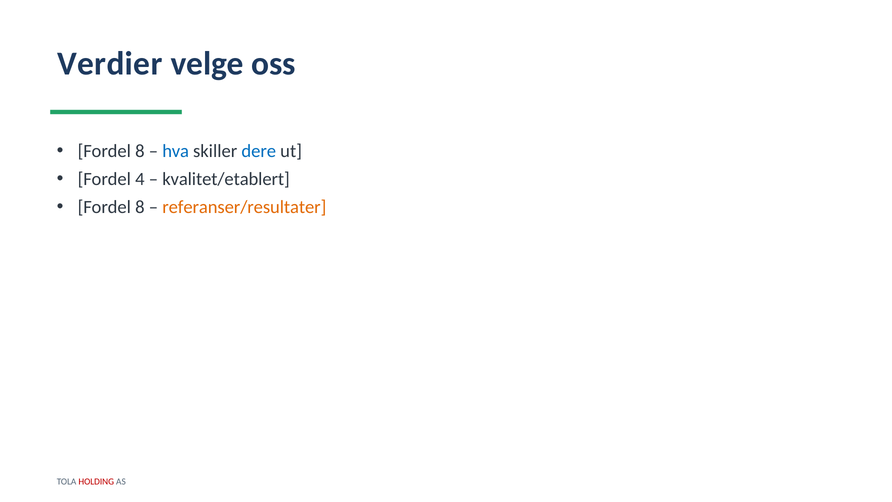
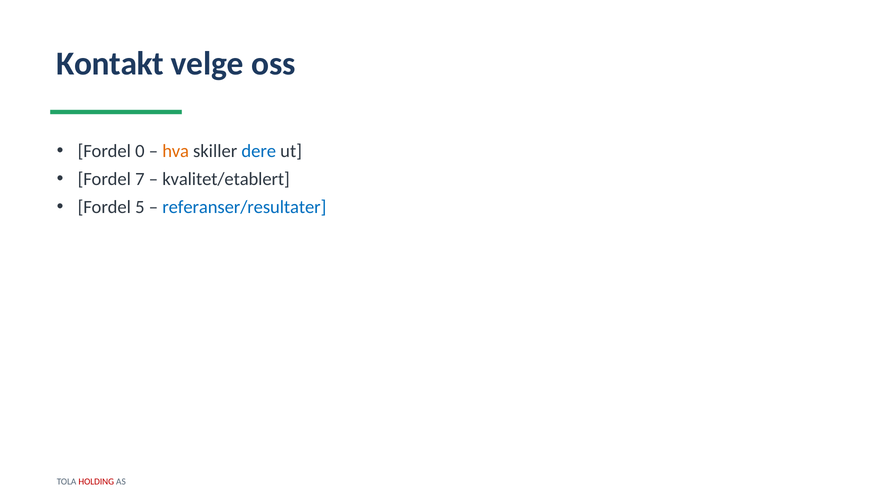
Verdier: Verdier -> Kontakt
8 at (140, 151): 8 -> 0
hva colour: blue -> orange
4: 4 -> 7
8 at (140, 207): 8 -> 5
referanser/resultater colour: orange -> blue
